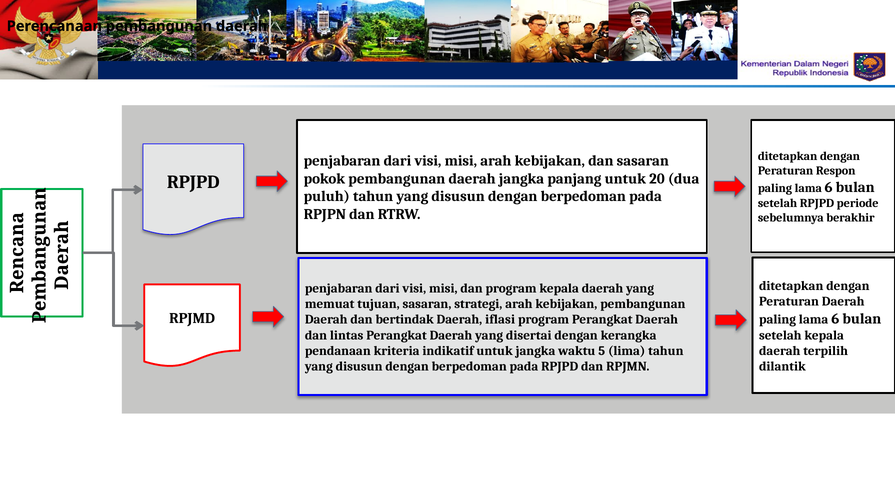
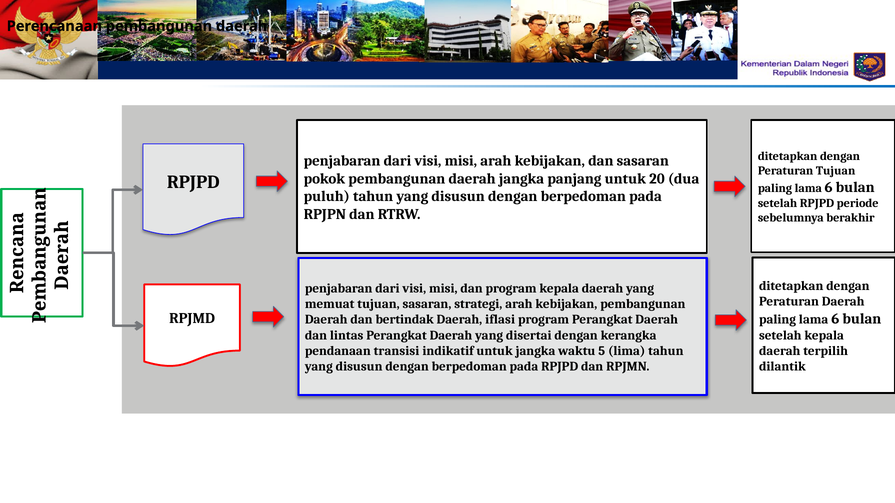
Peraturan Respon: Respon -> Tujuan
kriteria: kriteria -> transisi
